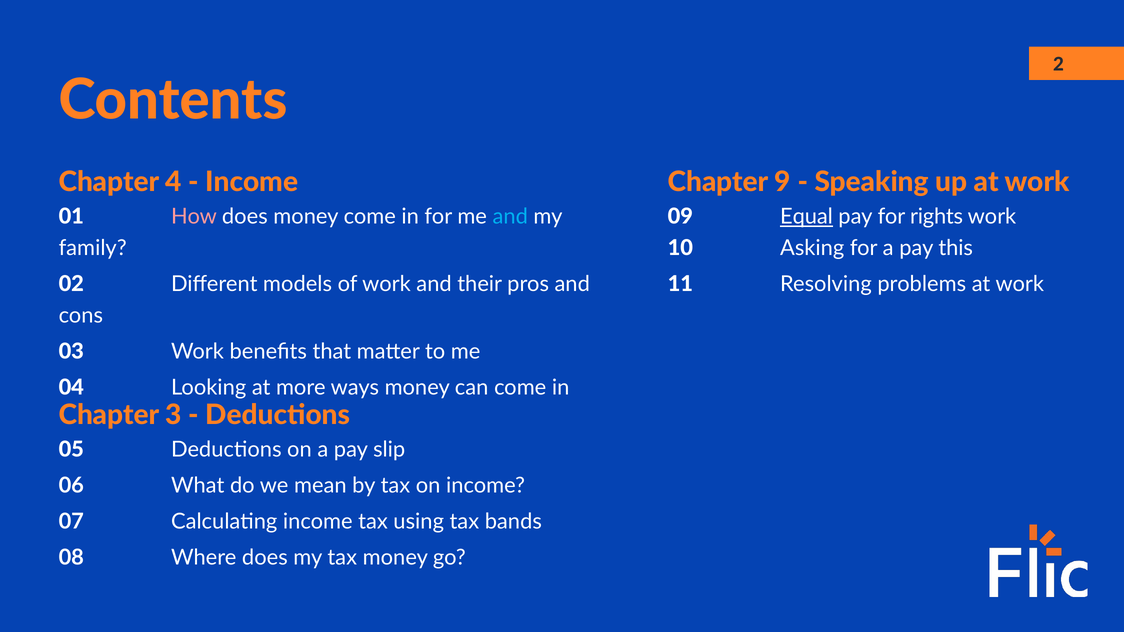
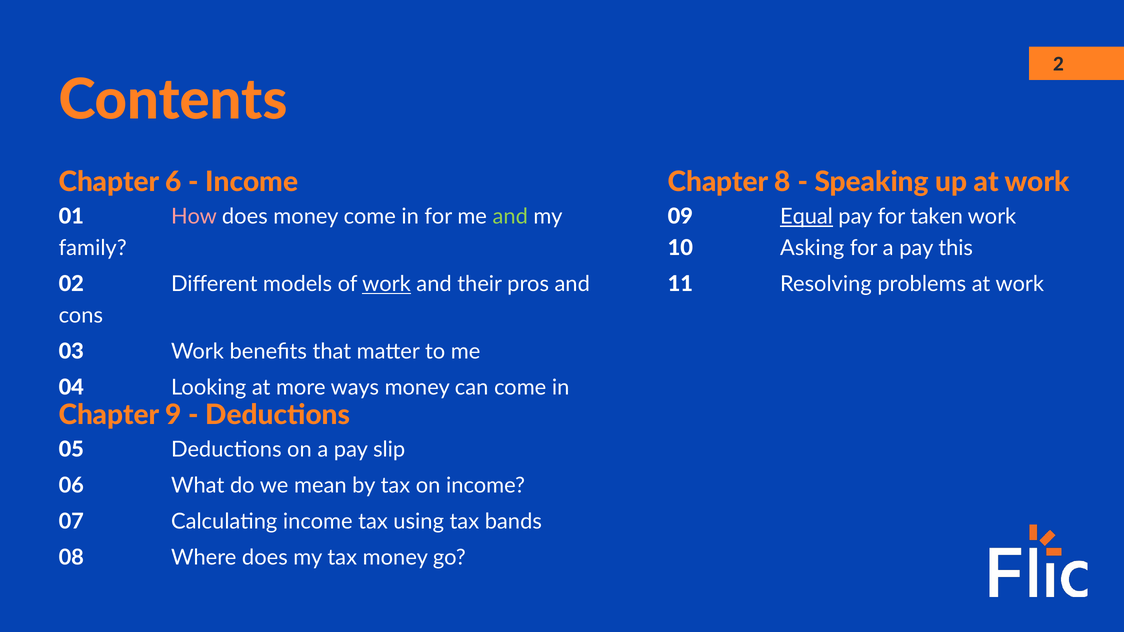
4: 4 -> 6
9: 9 -> 8
and at (510, 217) colour: light blue -> light green
rights: rights -> taken
work at (386, 284) underline: none -> present
3: 3 -> 9
